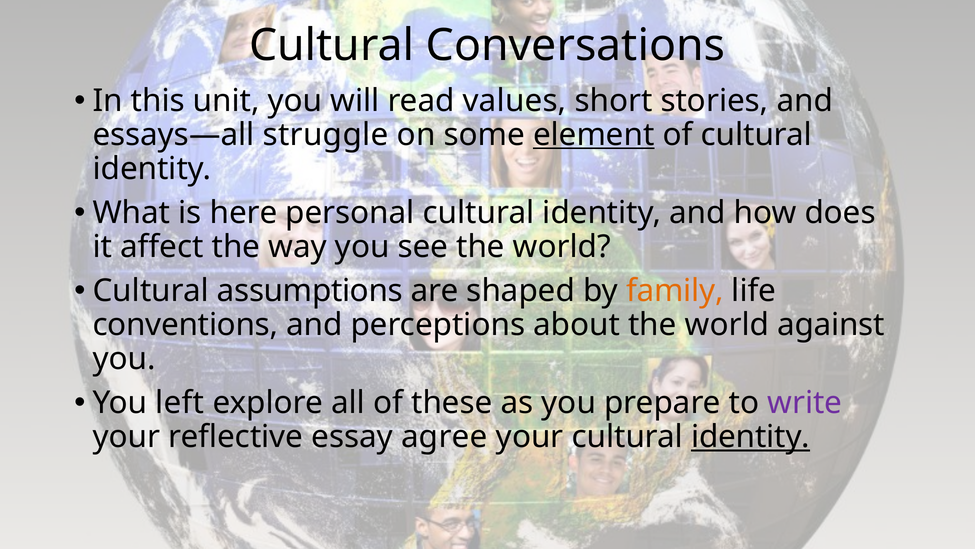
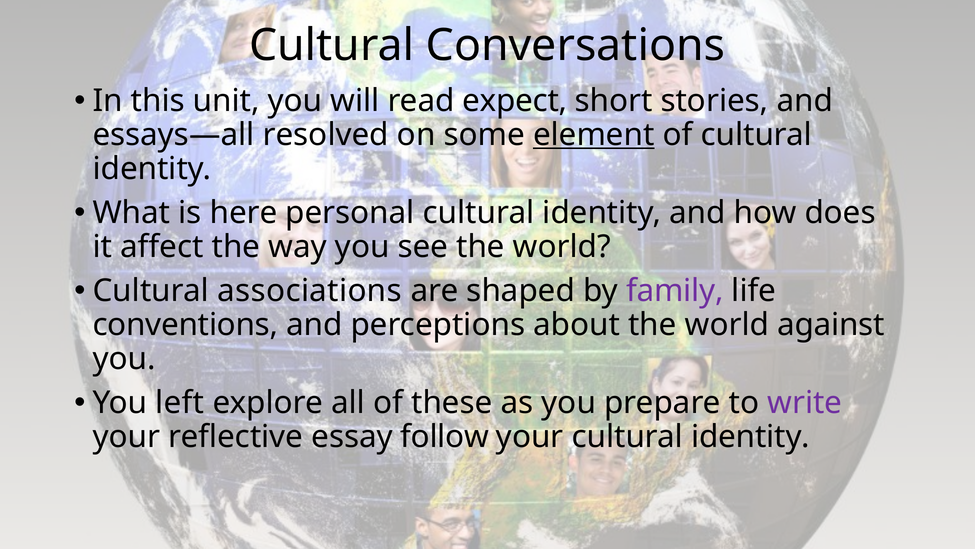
values: values -> expect
struggle: struggle -> resolved
assumptions: assumptions -> associations
family colour: orange -> purple
agree: agree -> follow
identity at (751, 437) underline: present -> none
